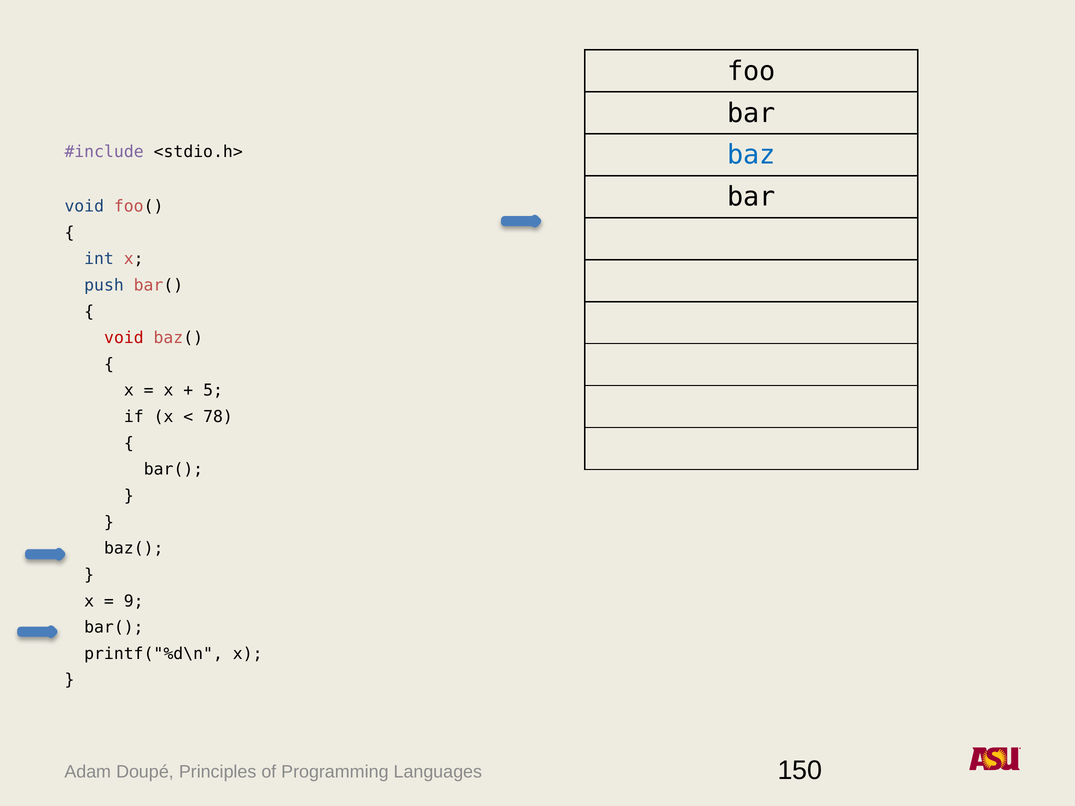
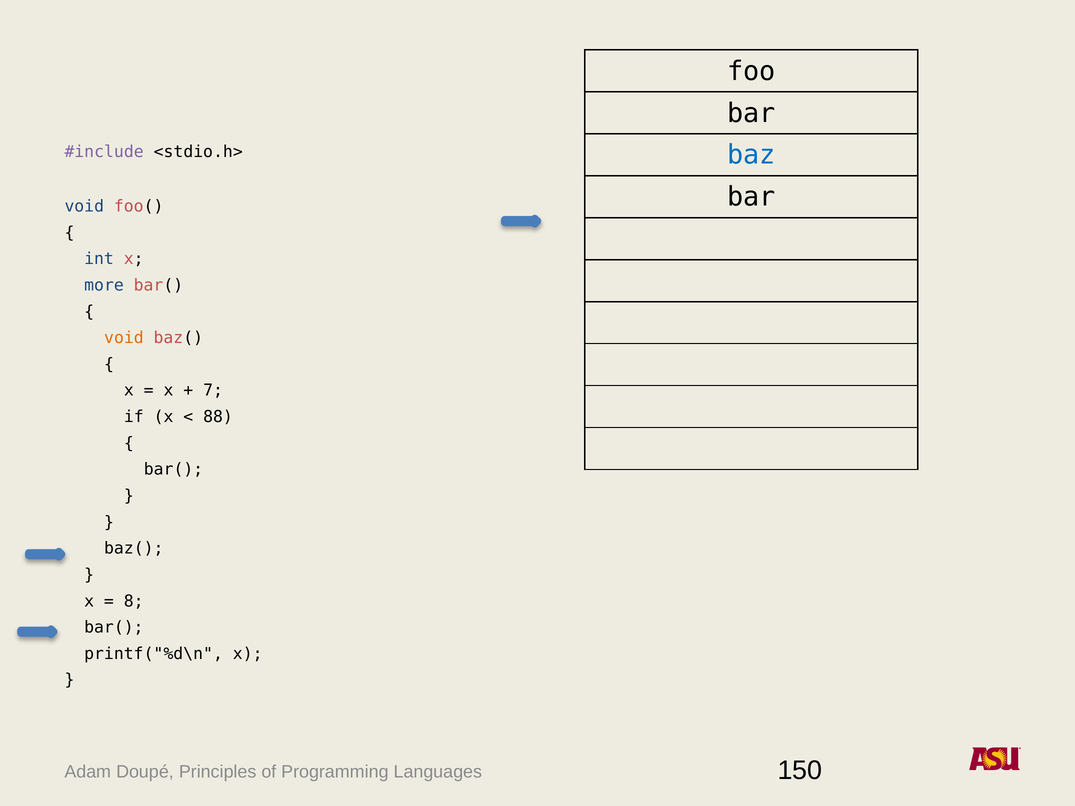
push: push -> more
void at (124, 338) colour: red -> orange
5: 5 -> 7
78: 78 -> 88
9: 9 -> 8
